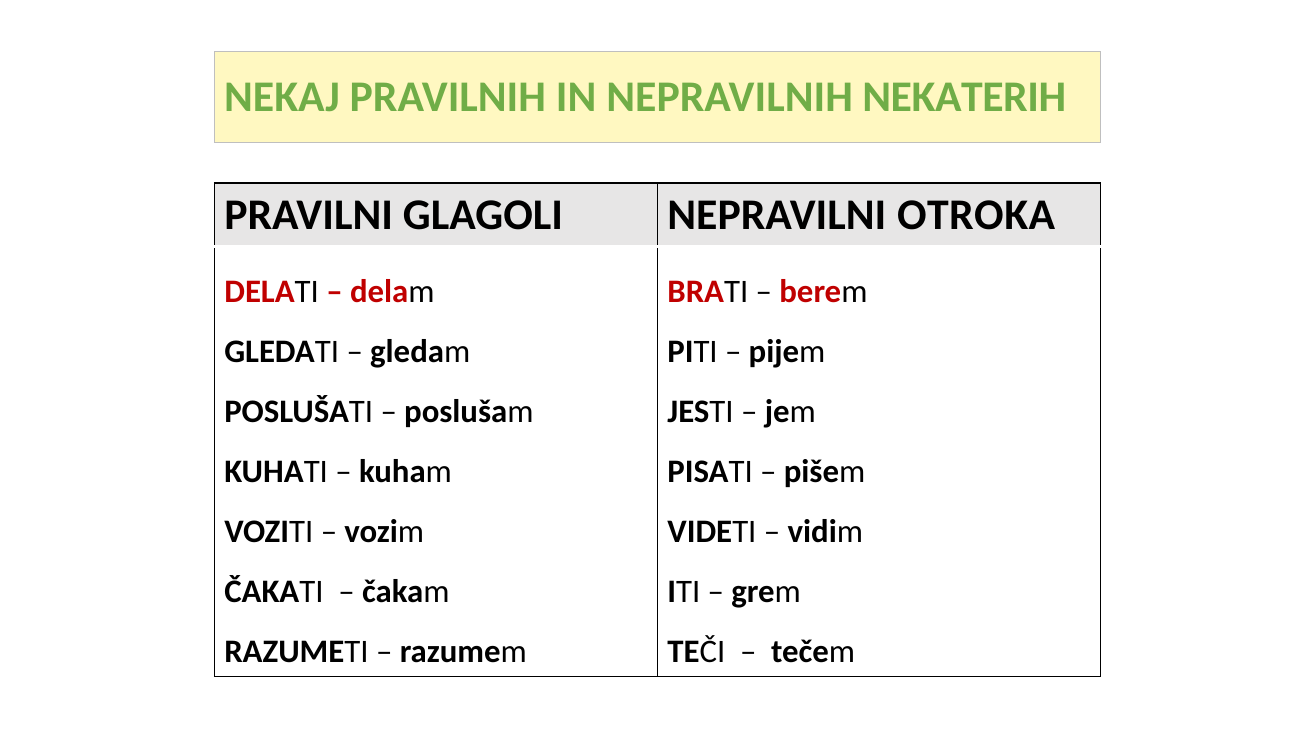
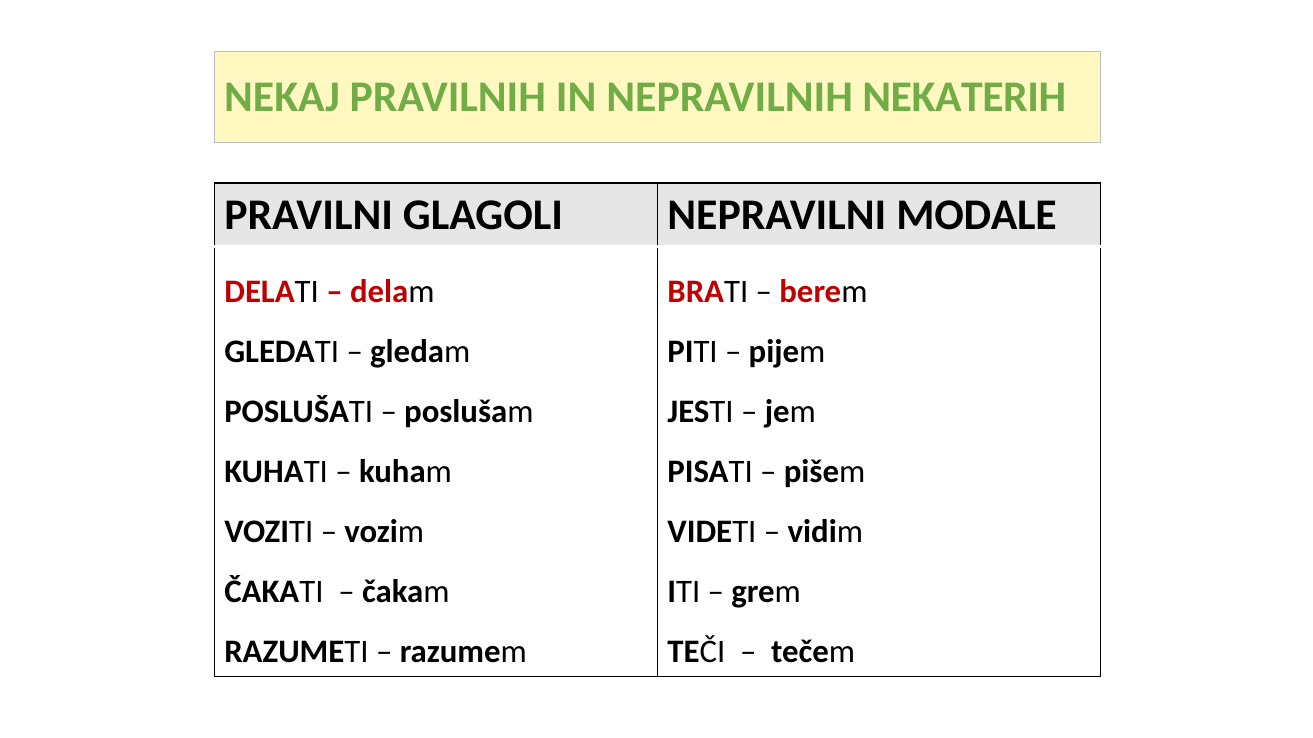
OTROKA: OTROKA -> MODALE
